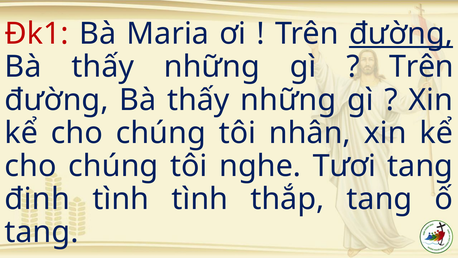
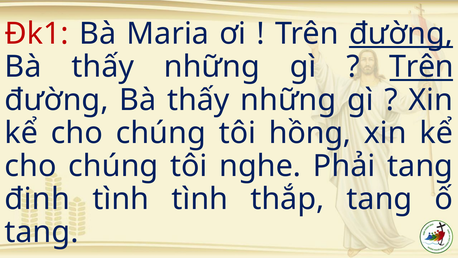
Trên at (421, 67) underline: none -> present
nhân: nhân -> hồng
Tươi: Tươi -> Phải
